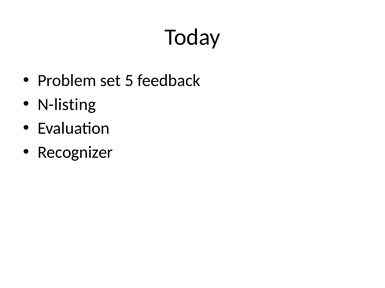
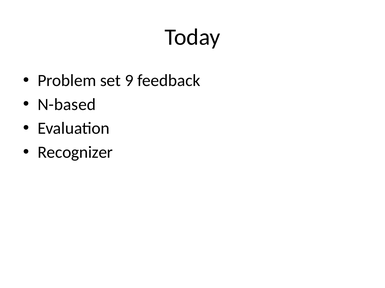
5: 5 -> 9
N-listing: N-listing -> N-based
